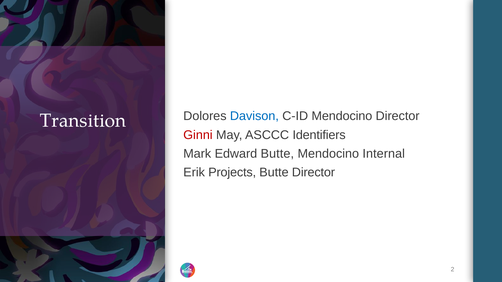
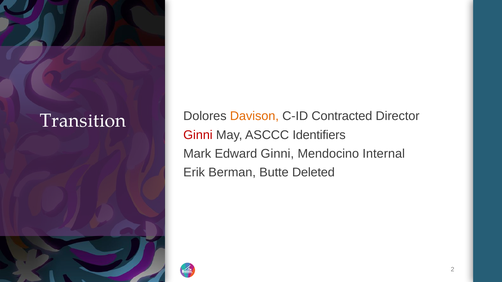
Davison colour: blue -> orange
C-ID Mendocino: Mendocino -> Contracted
Edward Butte: Butte -> Ginni
Projects: Projects -> Berman
Butte Director: Director -> Deleted
